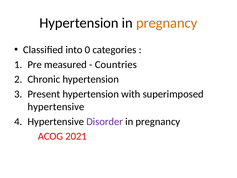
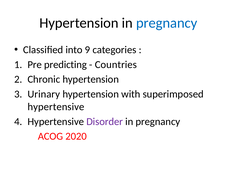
pregnancy at (167, 23) colour: orange -> blue
0: 0 -> 9
measured: measured -> predicting
Present: Present -> Urinary
2021: 2021 -> 2020
